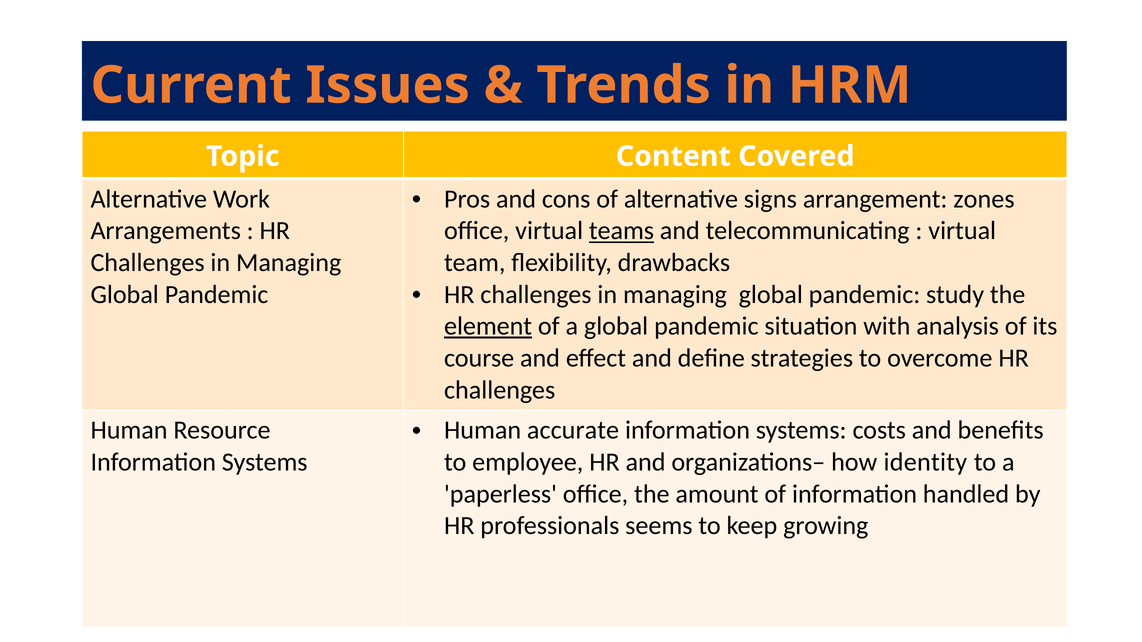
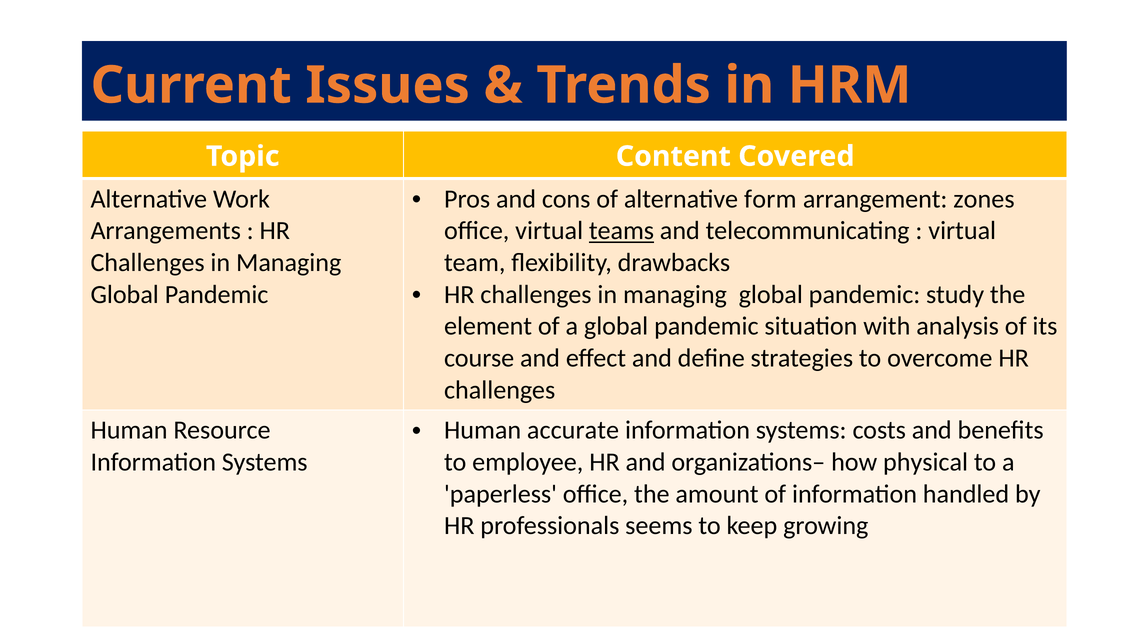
signs: signs -> form
element underline: present -> none
identity: identity -> physical
